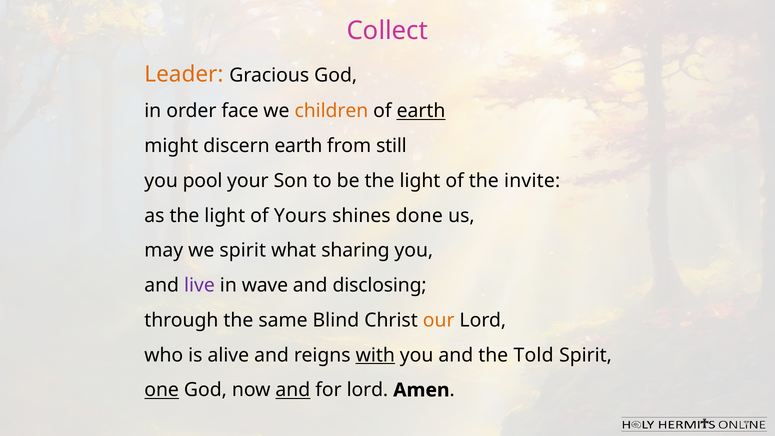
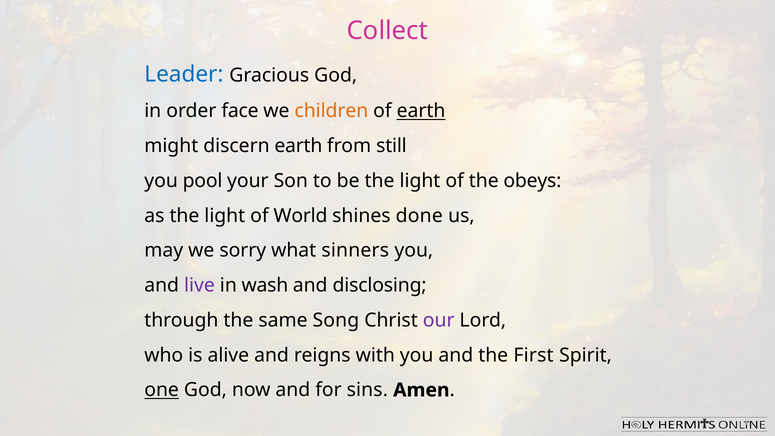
Leader colour: orange -> blue
invite: invite -> obeys
Yours: Yours -> World
we spirit: spirit -> sorry
sharing: sharing -> sinners
wave: wave -> wash
Blind: Blind -> Song
our colour: orange -> purple
with underline: present -> none
Told: Told -> First
and at (293, 390) underline: present -> none
for lord: lord -> sins
